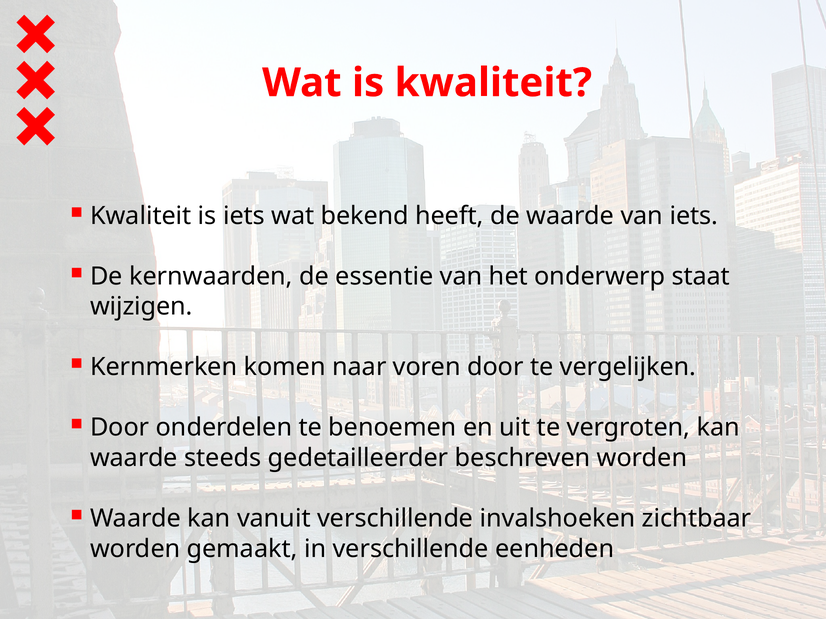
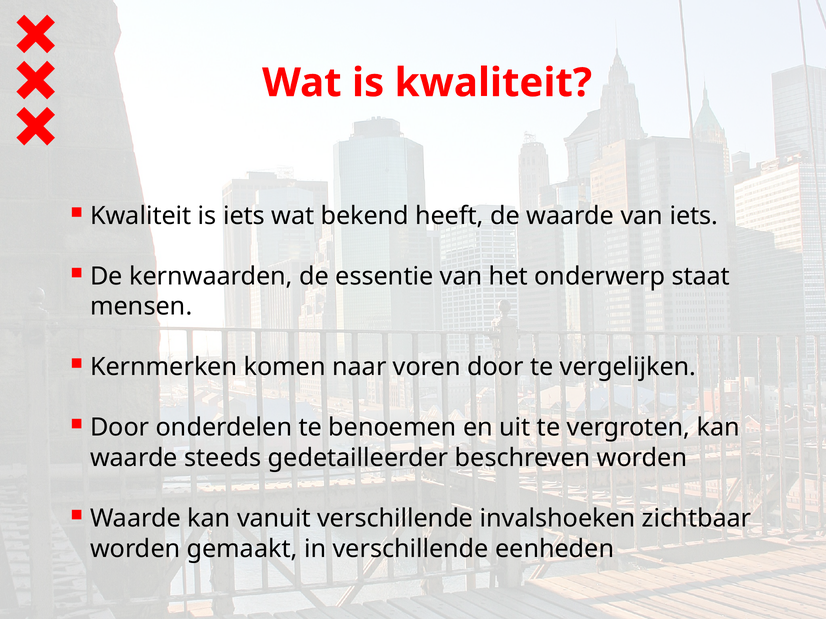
wijzigen: wijzigen -> mensen
